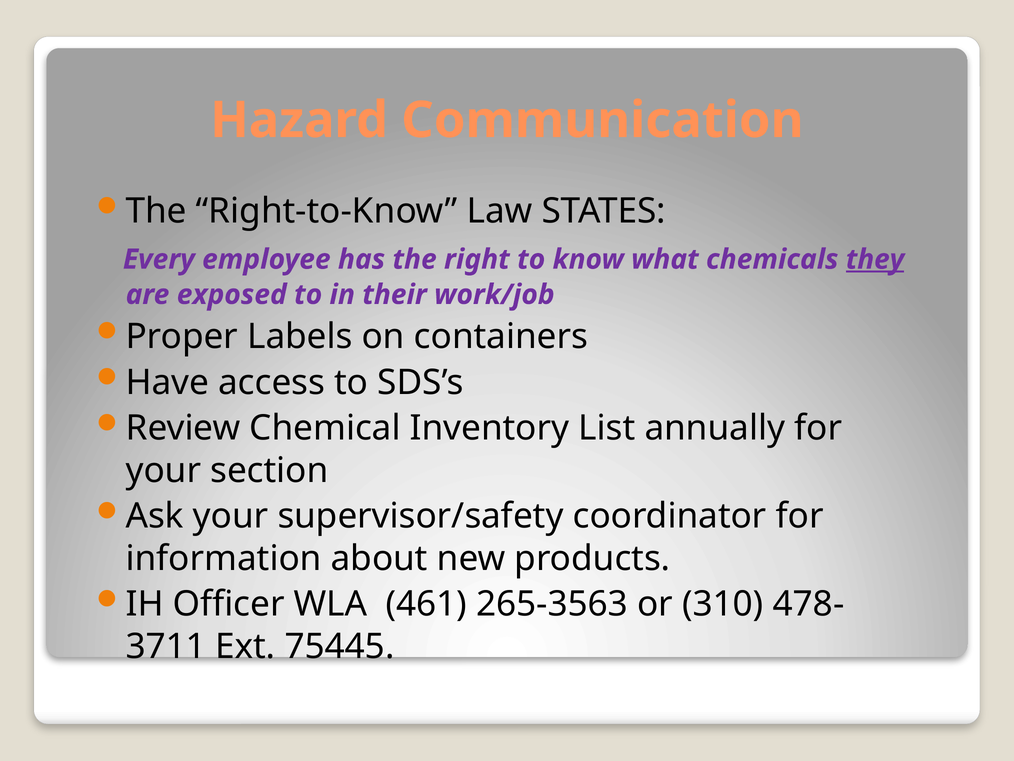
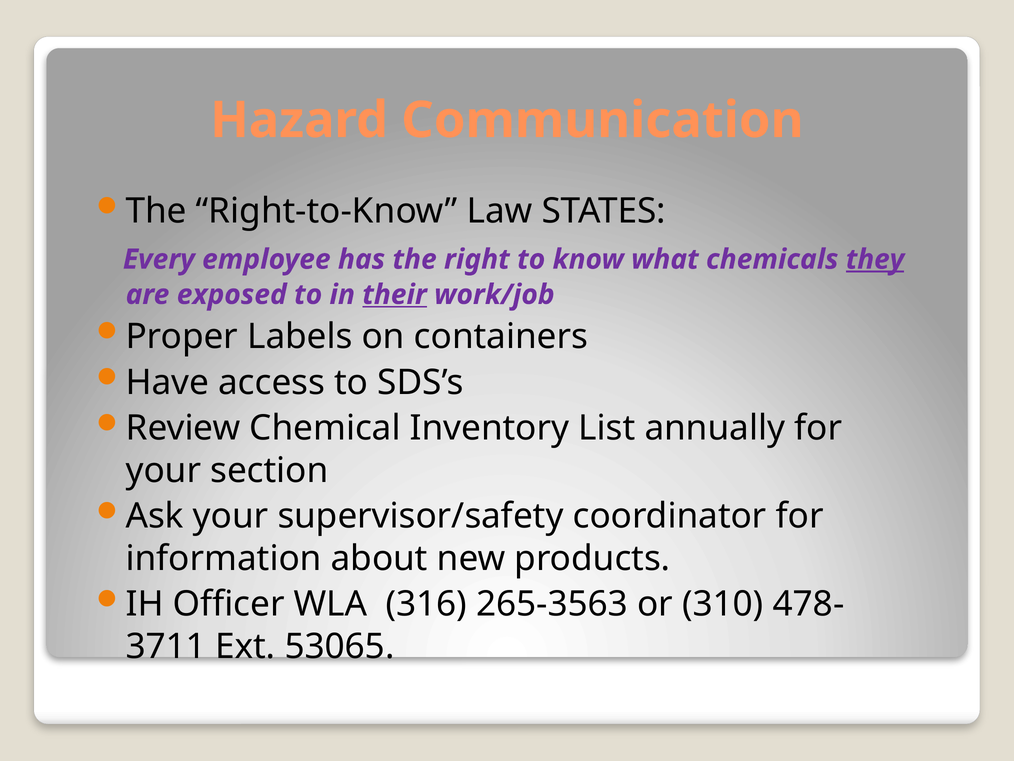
their underline: none -> present
461: 461 -> 316
75445: 75445 -> 53065
